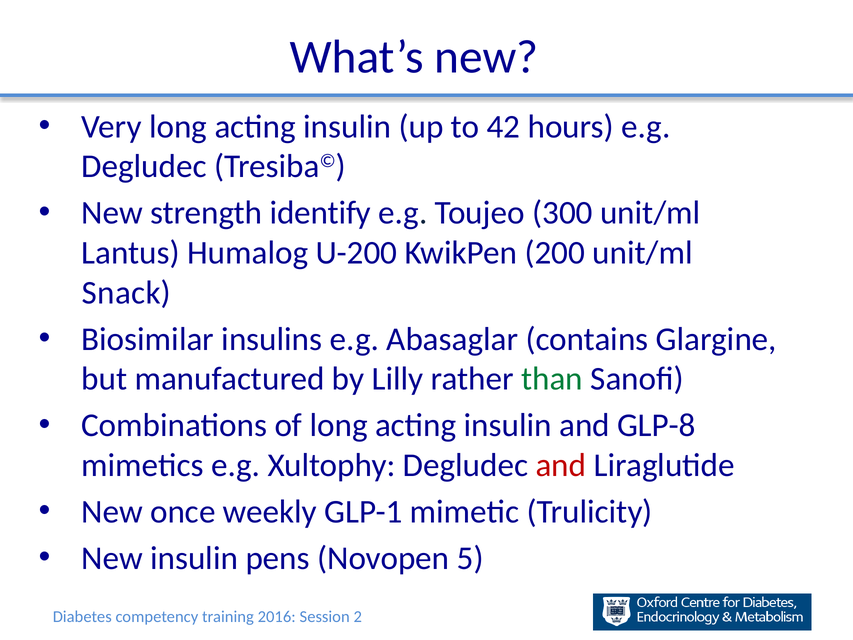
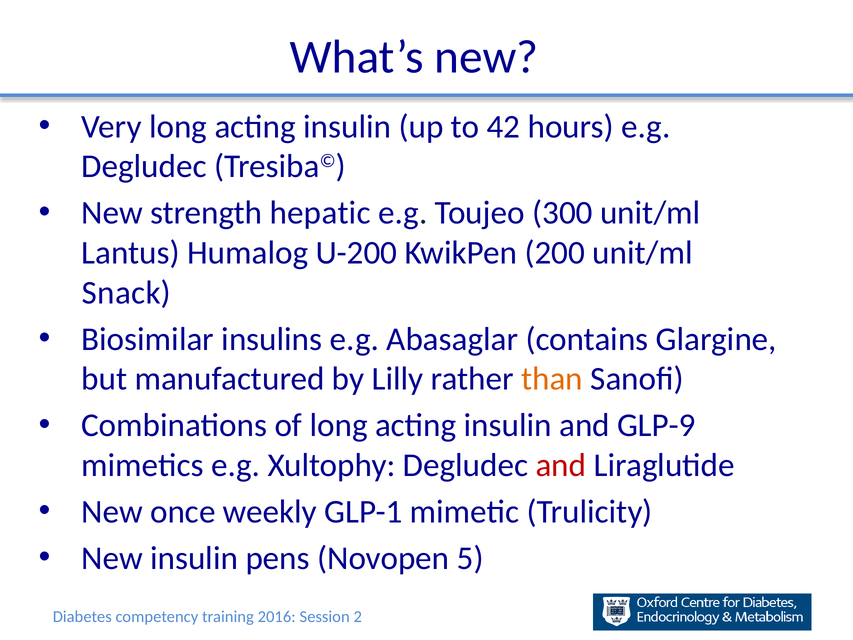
identify: identify -> hepatic
than colour: green -> orange
GLP-8: GLP-8 -> GLP-9
